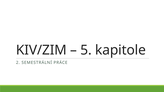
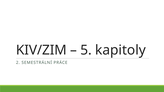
kapitole: kapitole -> kapitoly
